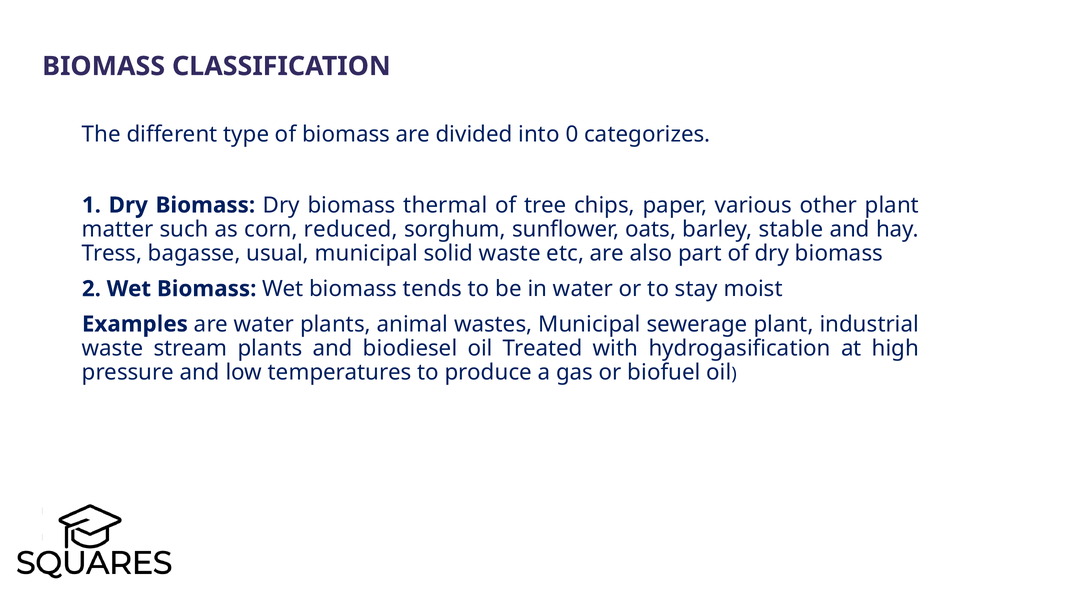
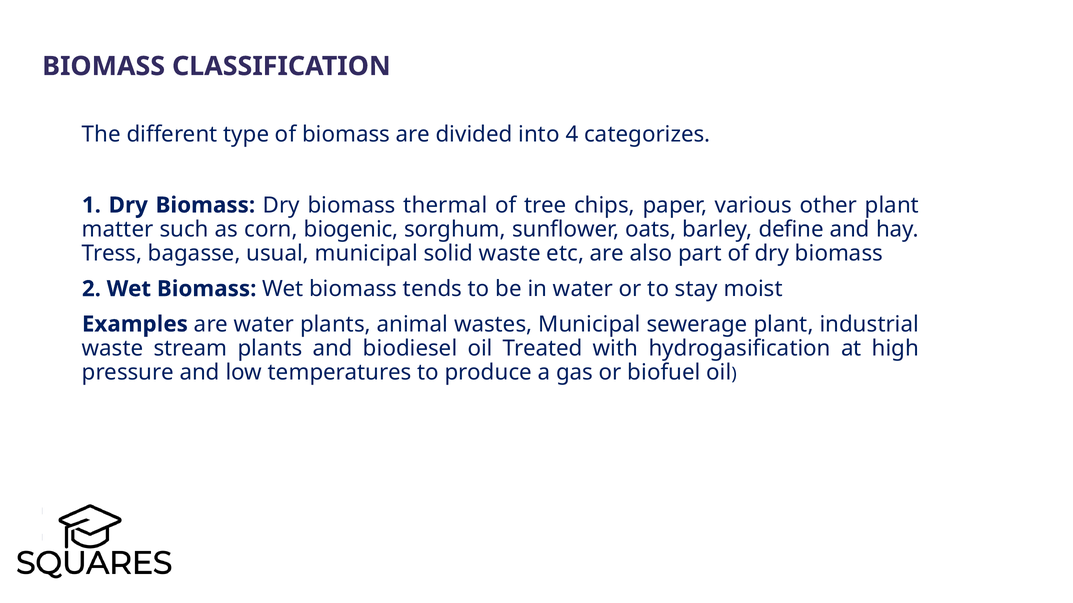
0: 0 -> 4
reduced: reduced -> biogenic
stable: stable -> define
